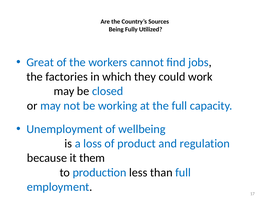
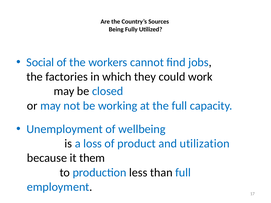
Great: Great -> Social
regulation: regulation -> utilization
